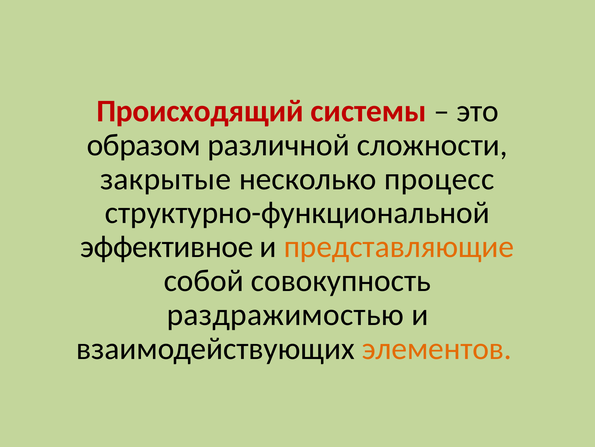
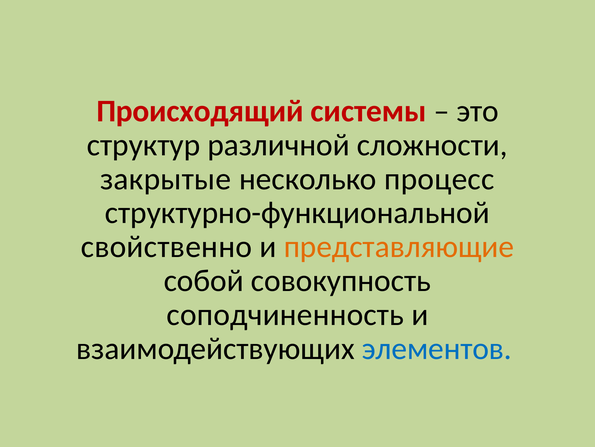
образом: образом -> структур
эффективное: эффективное -> свойственно
раздражимостью: раздражимостью -> соподчиненность
элементов colour: orange -> blue
